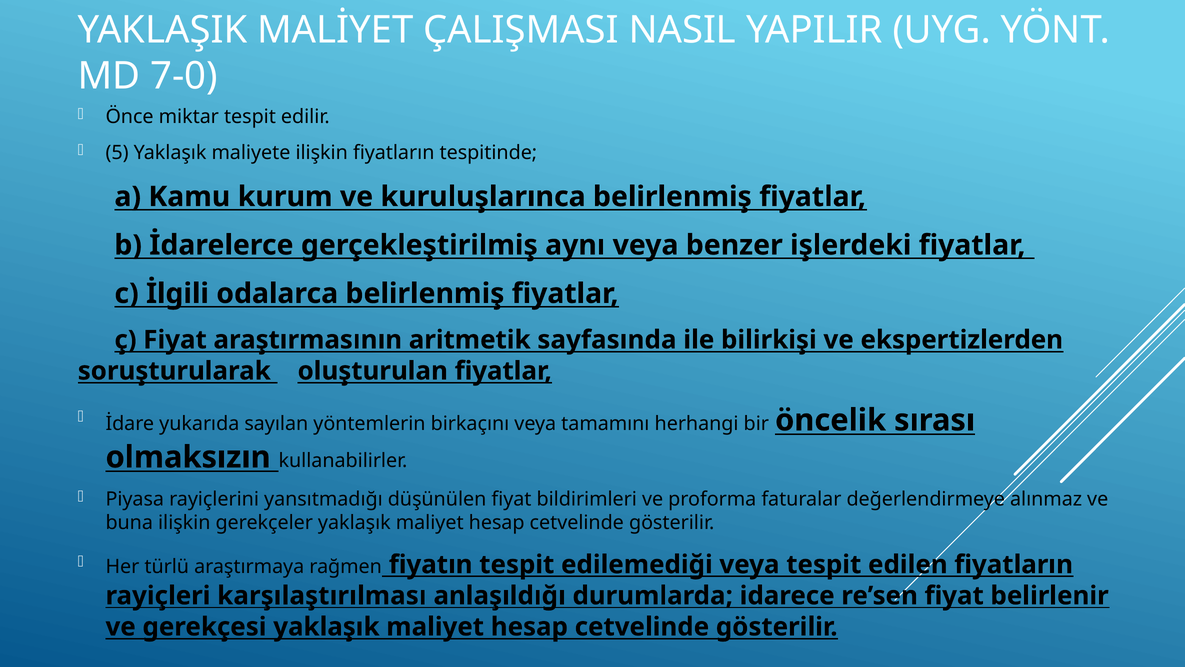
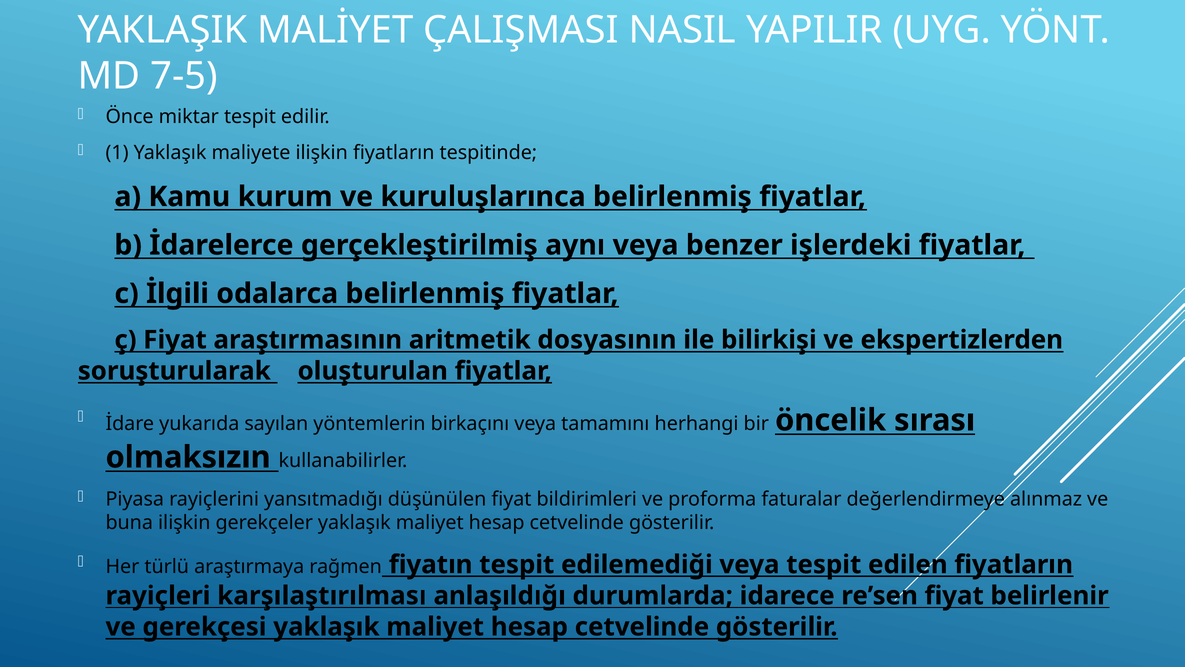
7-0: 7-0 -> 7-5
5: 5 -> 1
sayfasında: sayfasında -> dosyasının
